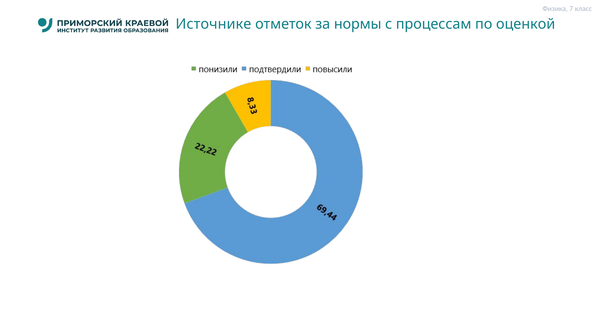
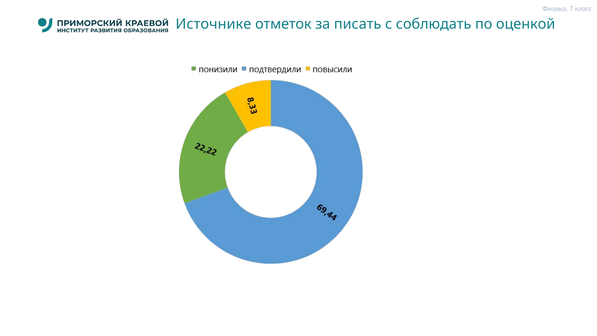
нормы: нормы -> писать
процессам: процессам -> соблюдать
